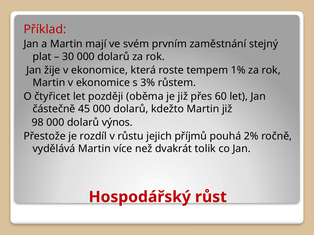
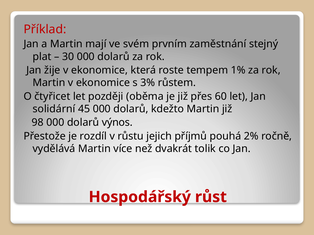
částečně: částečně -> solidární
